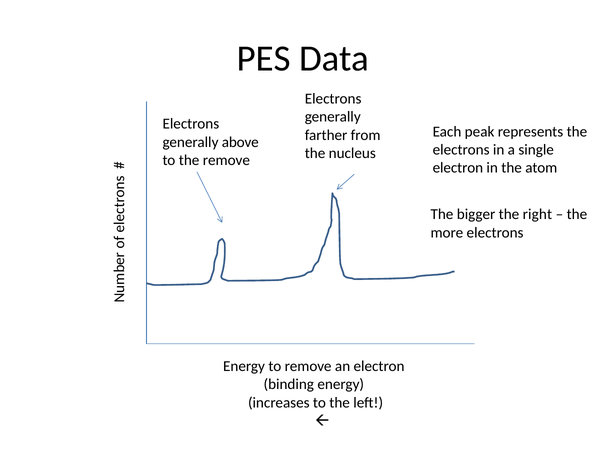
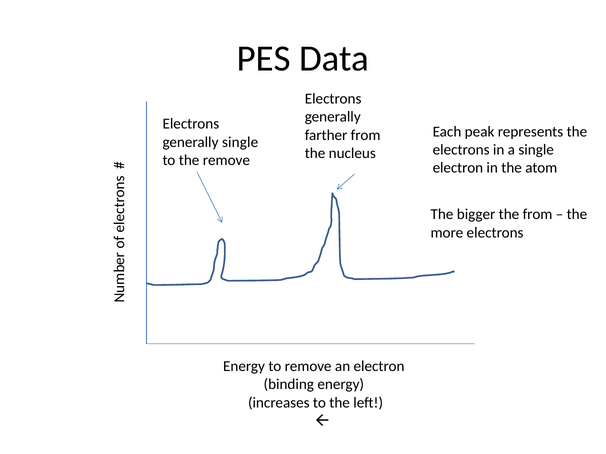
generally above: above -> single
the right: right -> from
